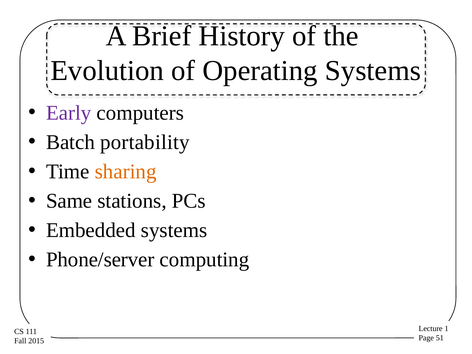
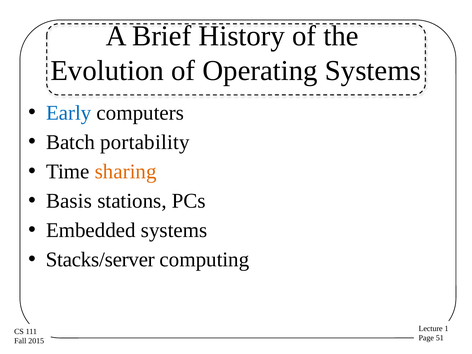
Early colour: purple -> blue
Same: Same -> Basis
Phone/server: Phone/server -> Stacks/server
